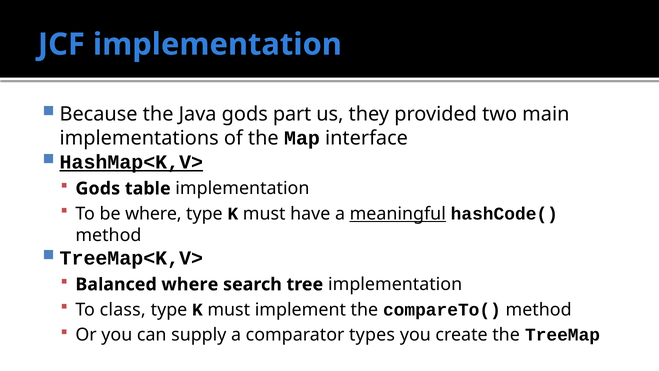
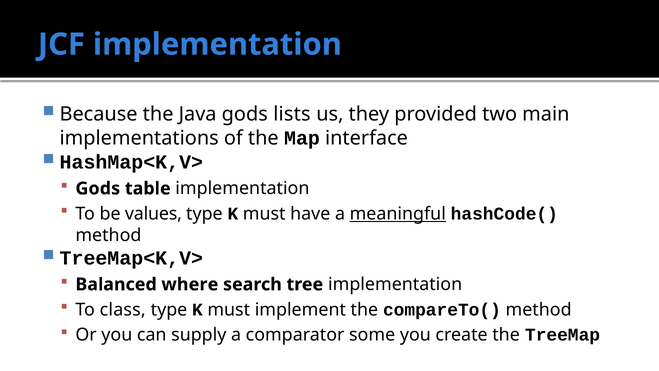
part: part -> lists
HashMap<K,V> underline: present -> none
be where: where -> values
types: types -> some
